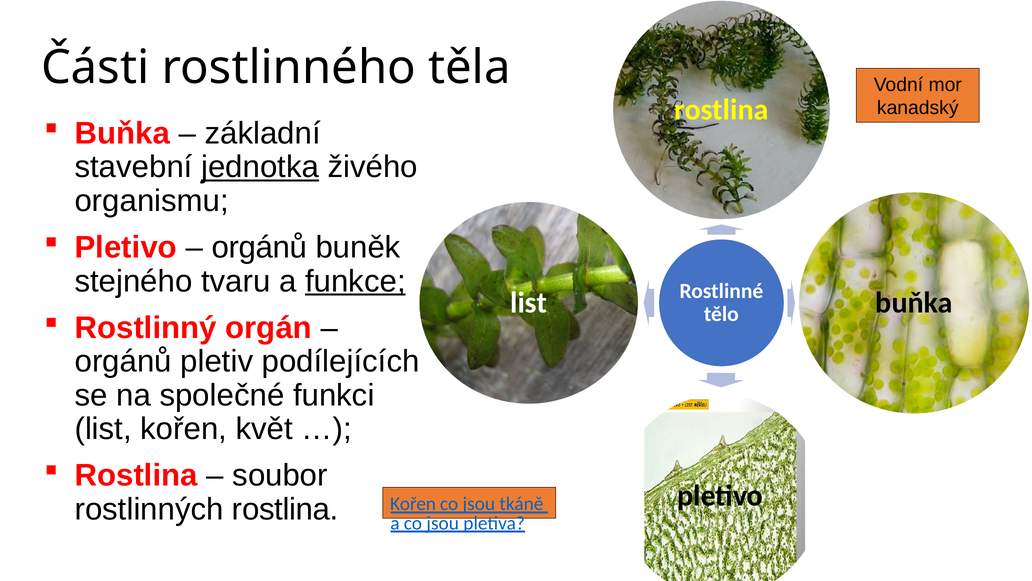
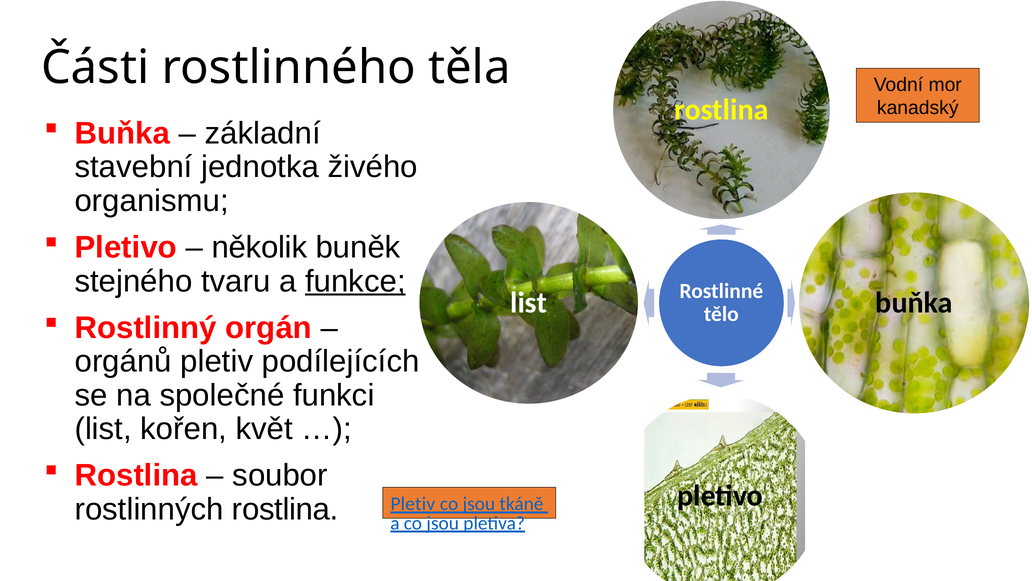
jednotka underline: present -> none
orgánů at (259, 247): orgánů -> několik
Kořen at (413, 503): Kořen -> Pletiv
